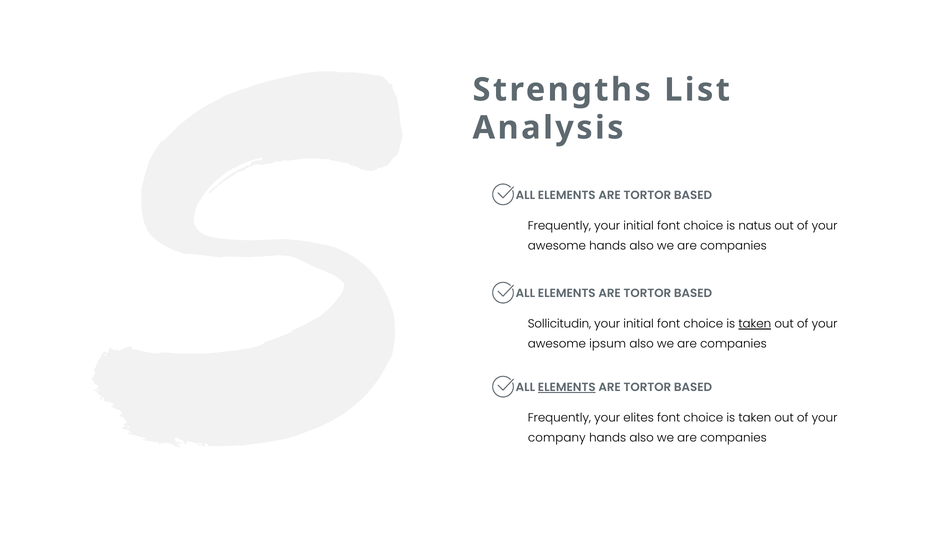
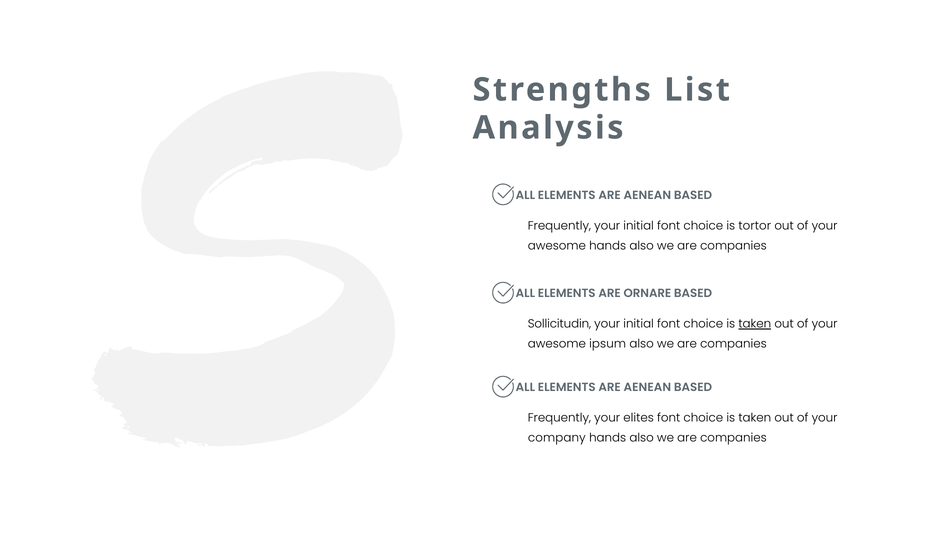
TORTOR at (647, 196): TORTOR -> AENEAN
natus: natus -> tortor
TORTOR at (647, 294): TORTOR -> ORNARE
ELEMENTS at (567, 388) underline: present -> none
TORTOR at (647, 388): TORTOR -> AENEAN
